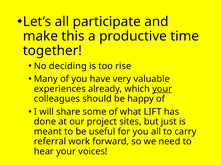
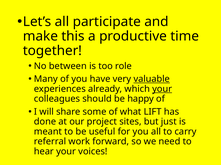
deciding: deciding -> between
rise: rise -> role
valuable underline: none -> present
